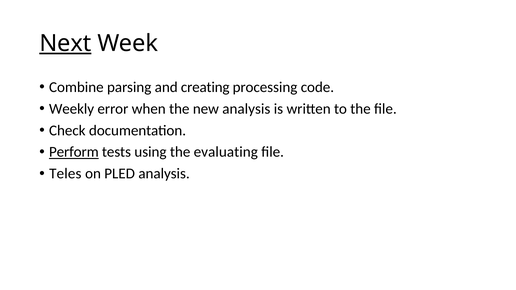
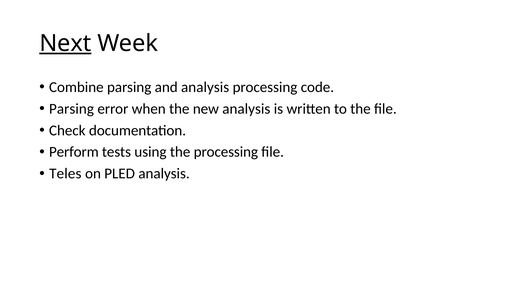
and creating: creating -> analysis
Weekly at (72, 109): Weekly -> Parsing
Perform underline: present -> none
the evaluating: evaluating -> processing
